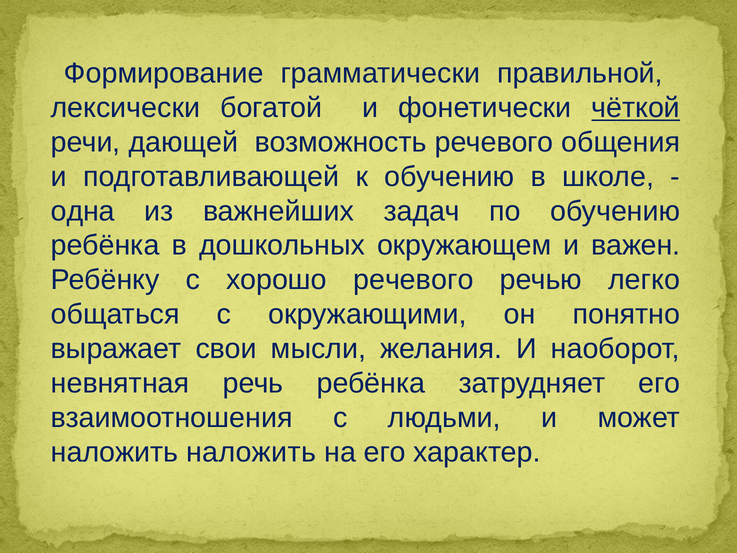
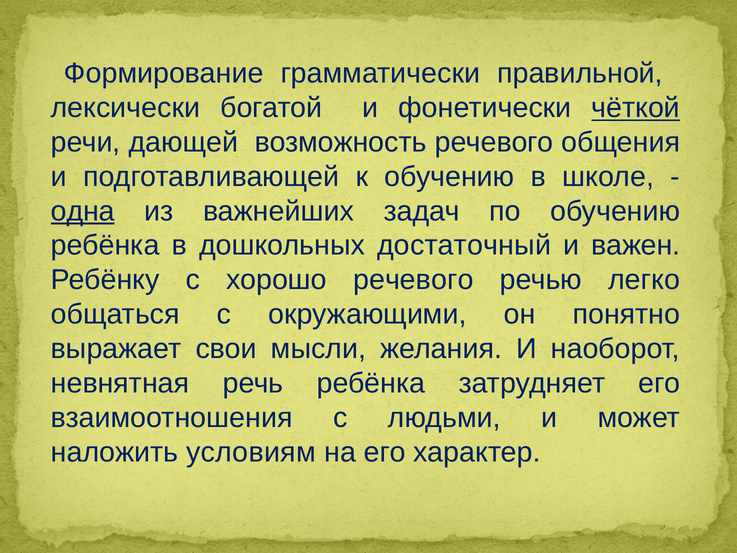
одна underline: none -> present
окружающем: окружающем -> достаточный
наложить наложить: наложить -> условиям
